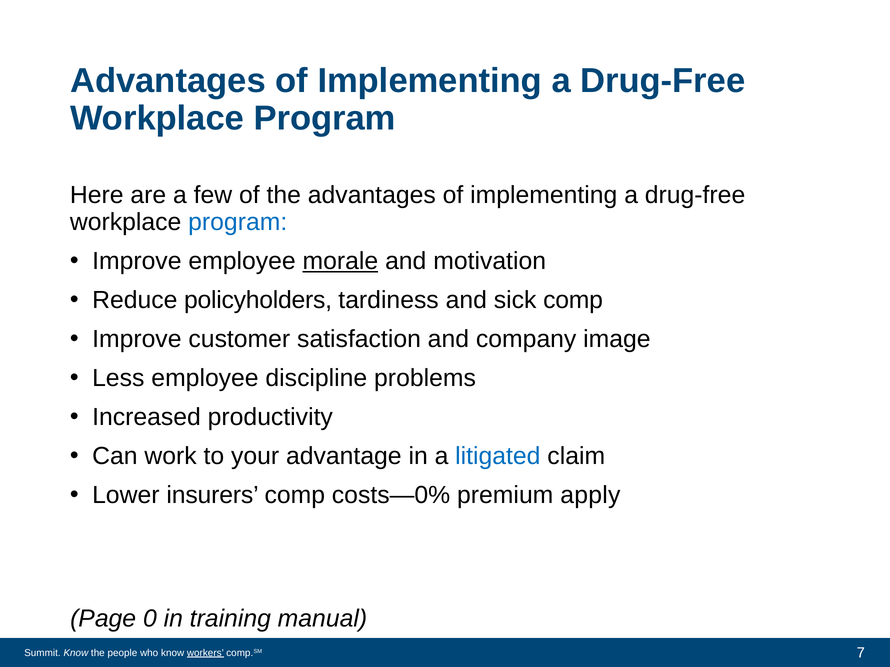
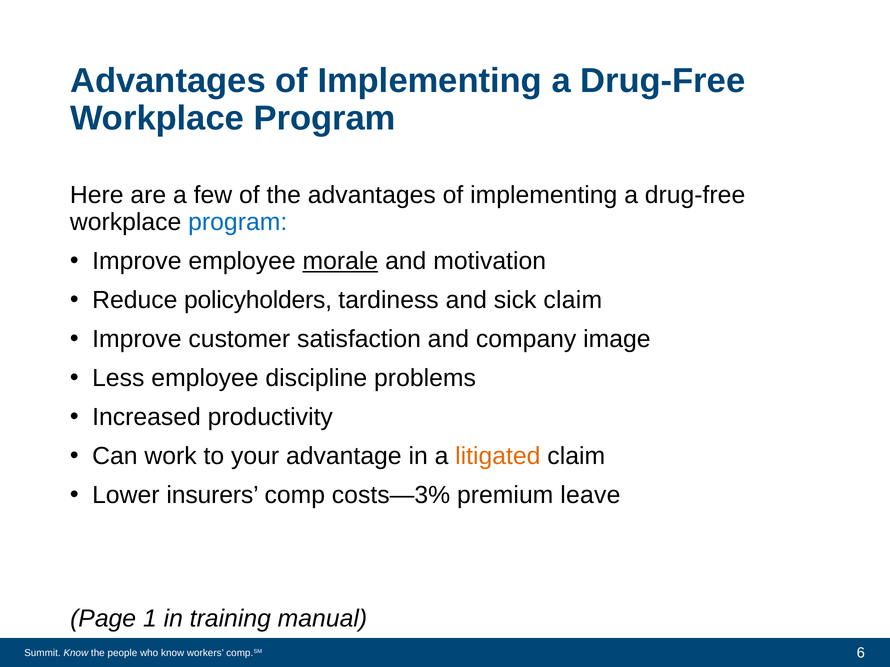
sick comp: comp -> claim
litigated colour: blue -> orange
costs—0%: costs—0% -> costs—3%
apply: apply -> leave
0: 0 -> 1
workers underline: present -> none
7: 7 -> 6
